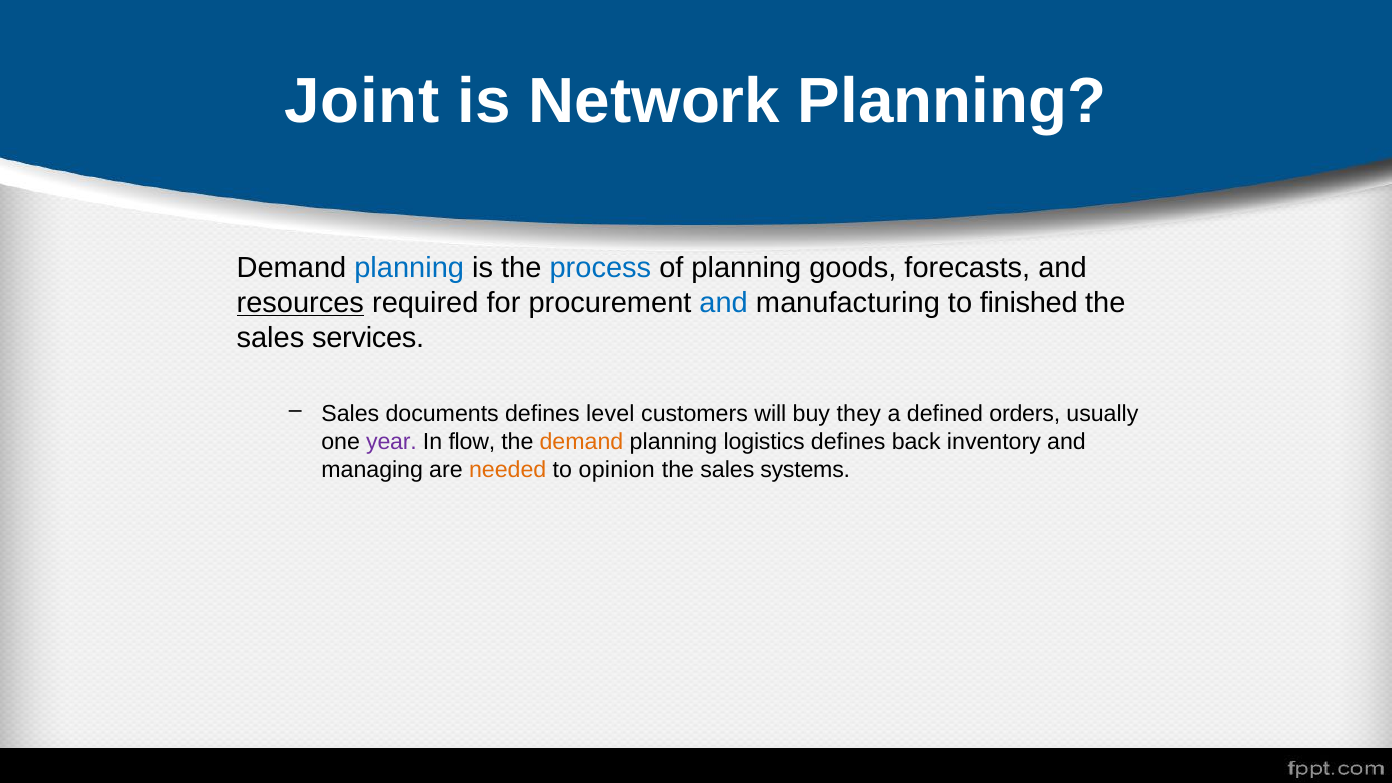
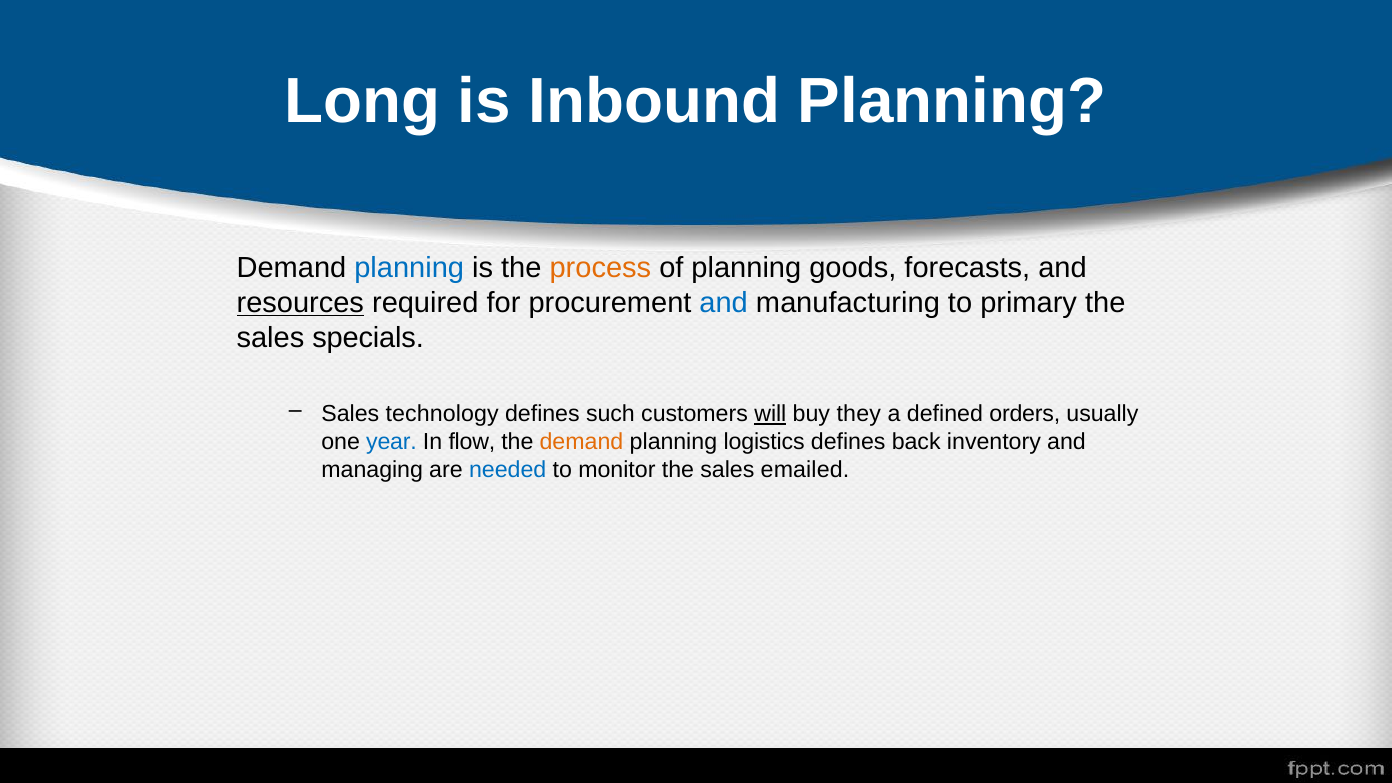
Joint: Joint -> Long
Network: Network -> Inbound
process colour: blue -> orange
finished: finished -> primary
services: services -> specials
documents: documents -> technology
level: level -> such
will underline: none -> present
year colour: purple -> blue
needed colour: orange -> blue
opinion: opinion -> monitor
systems: systems -> emailed
